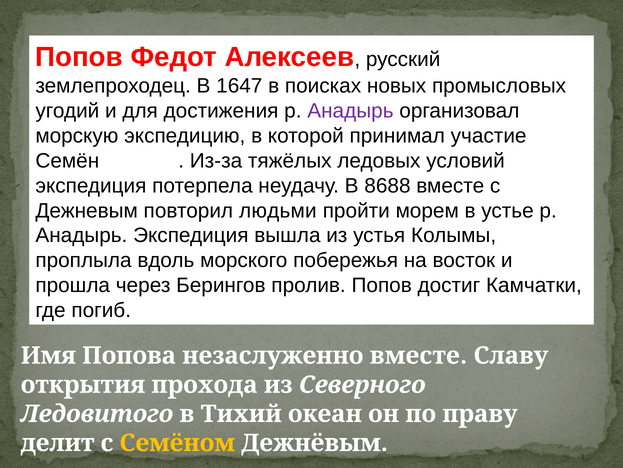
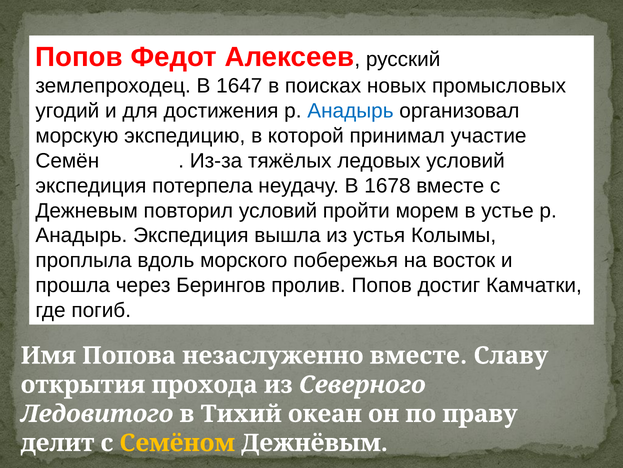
Анадырь at (350, 111) colour: purple -> blue
8688: 8688 -> 1678
повторил людьми: людьми -> условий
